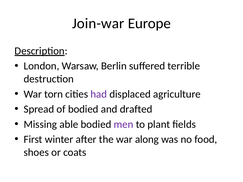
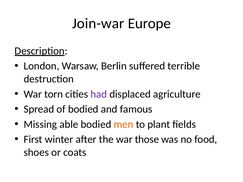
drafted: drafted -> famous
men colour: purple -> orange
along: along -> those
